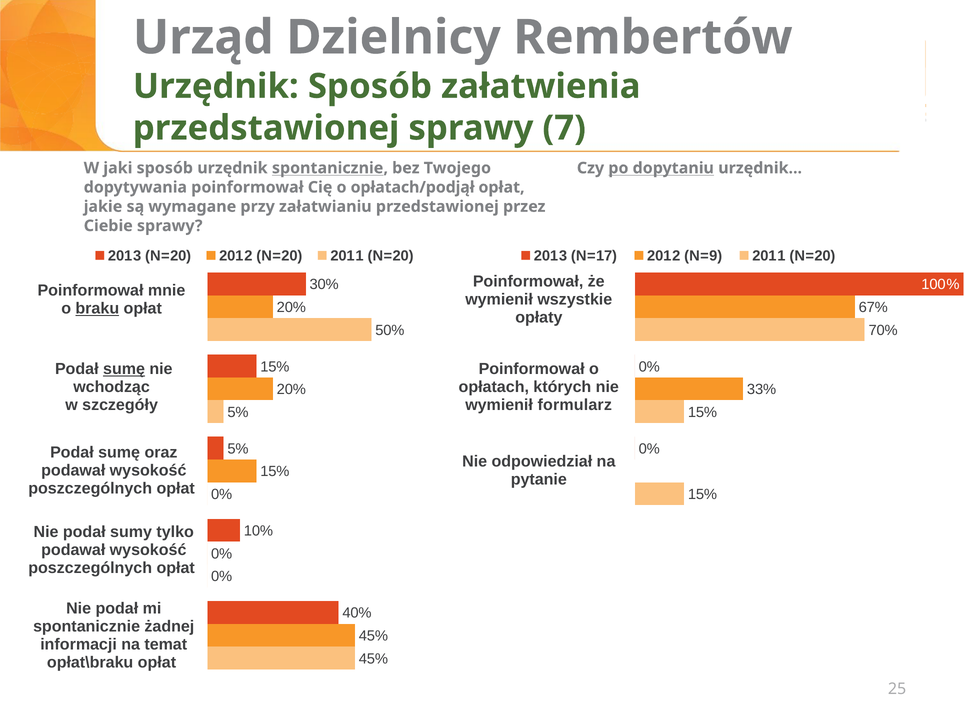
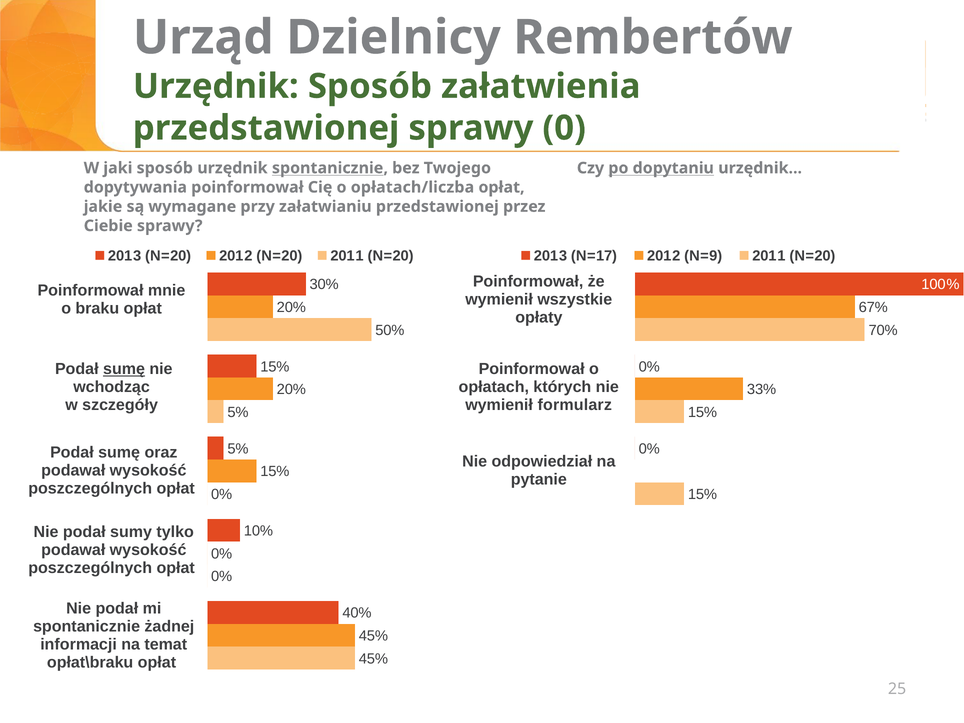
7: 7 -> 0
opłatach/podjął: opłatach/podjął -> opłatach/liczba
braku underline: present -> none
